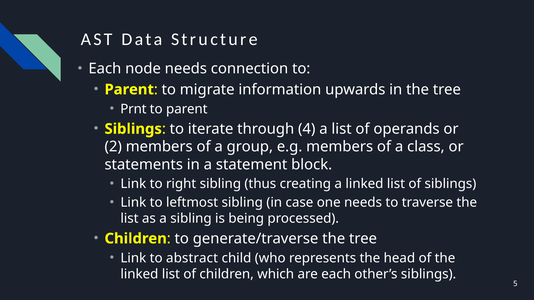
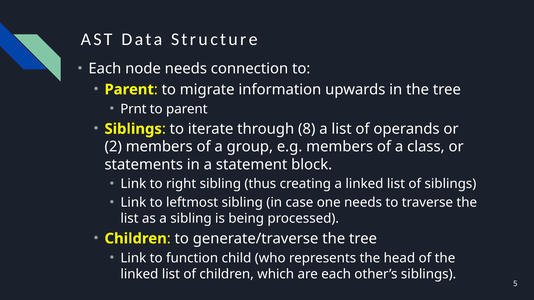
4: 4 -> 8
abstract: abstract -> function
